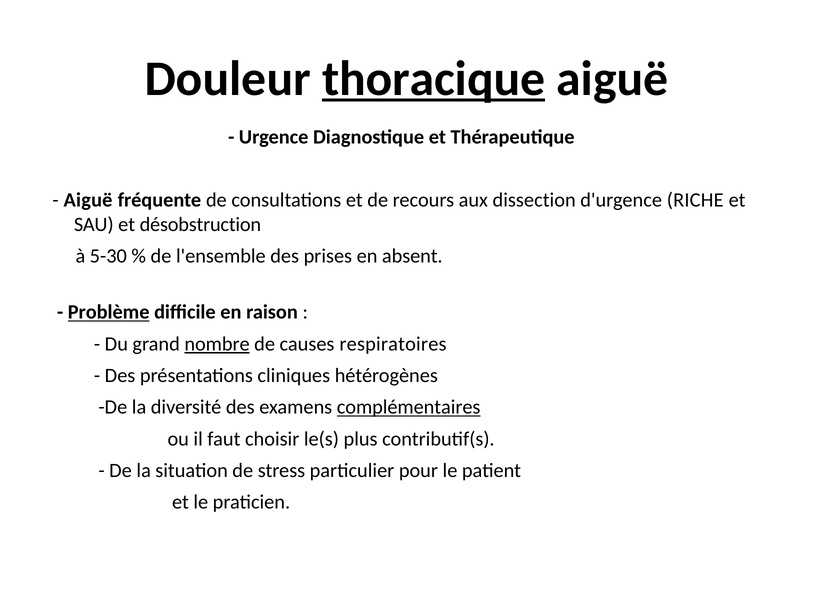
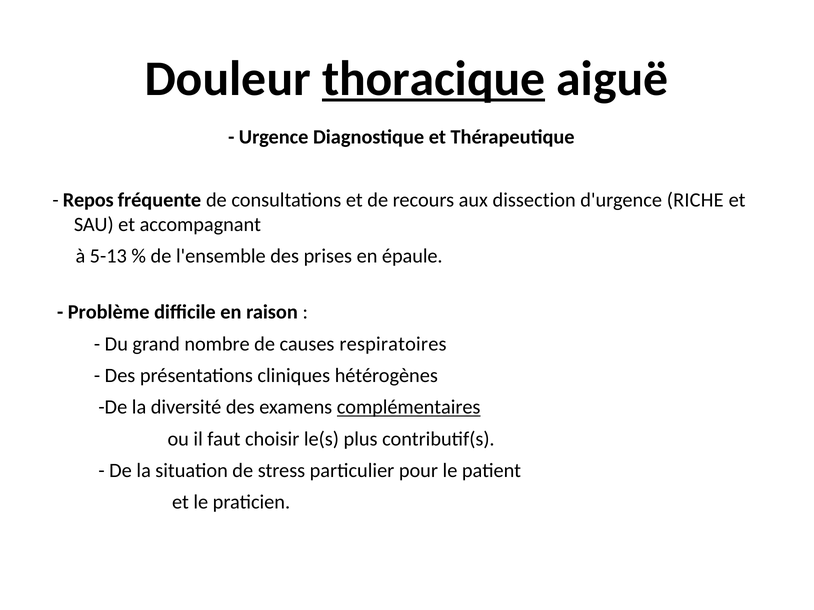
Aiguë at (88, 200): Aiguë -> Repos
désobstruction: désobstruction -> accompagnant
5-30: 5-30 -> 5-13
absent: absent -> épaule
Problème underline: present -> none
nombre underline: present -> none
